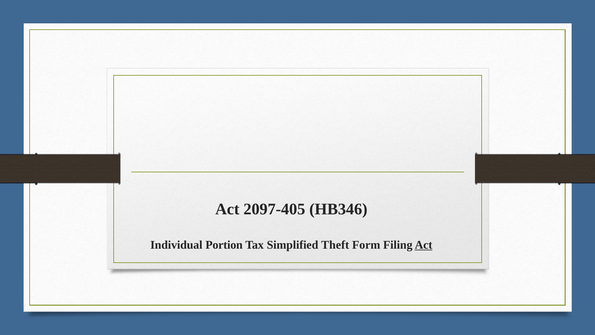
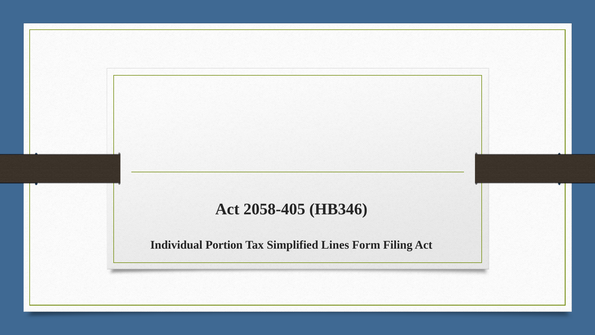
2097-405: 2097-405 -> 2058-405
Theft: Theft -> Lines
Act at (424, 245) underline: present -> none
